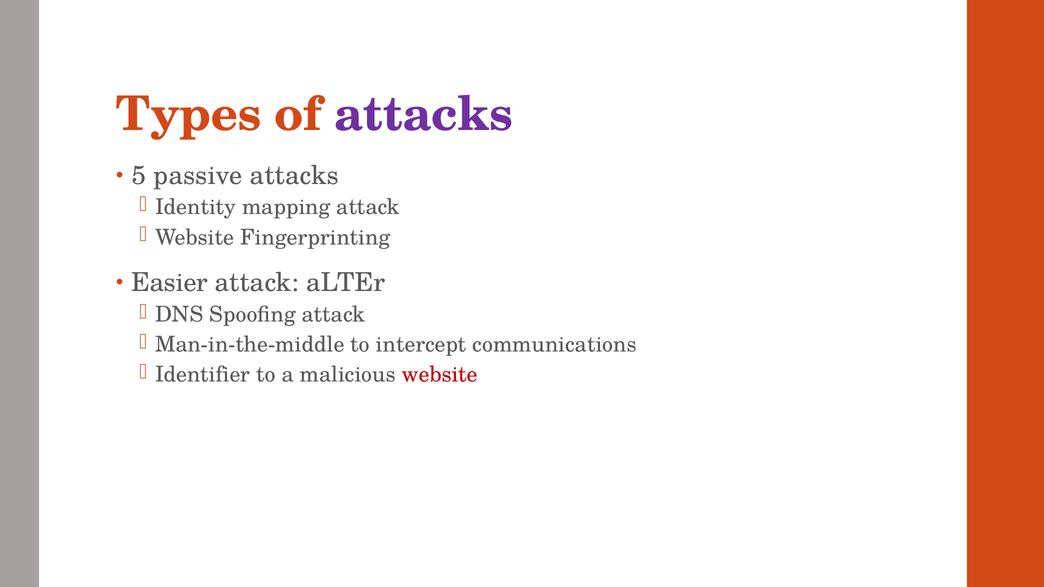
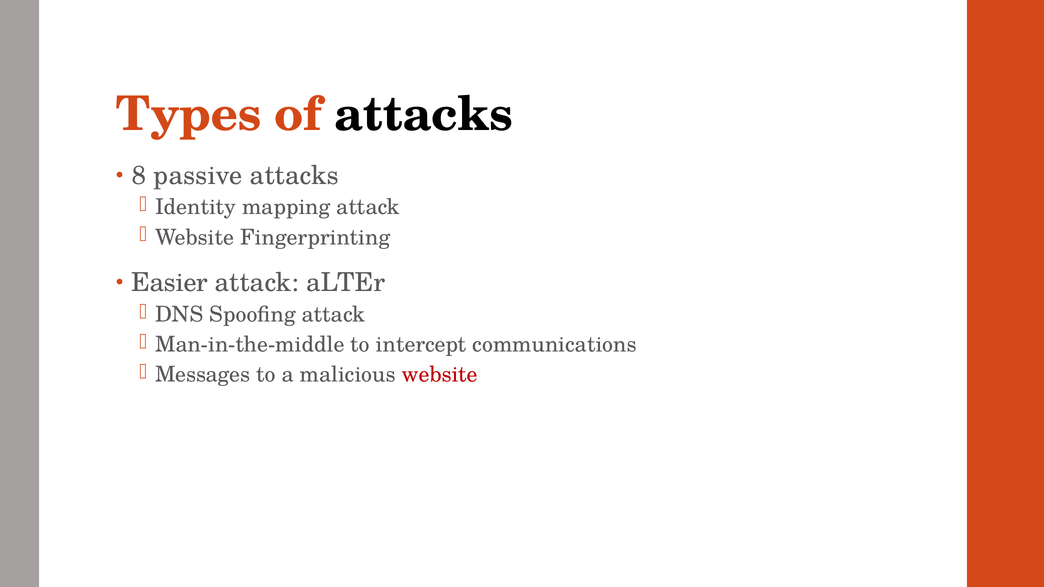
attacks at (424, 115) colour: purple -> black
5: 5 -> 8
Identifier: Identifier -> Messages
